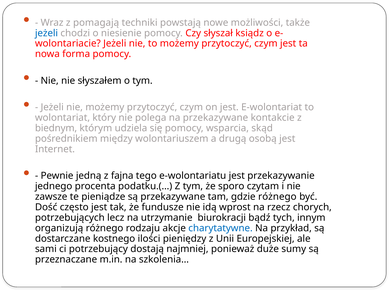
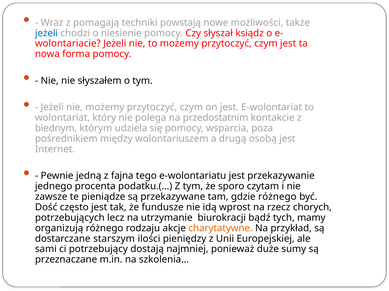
na przekazywane: przekazywane -> przedostatnim
skąd: skąd -> poza
innym: innym -> mamy
charytatywne colour: blue -> orange
kostnego: kostnego -> starszym
